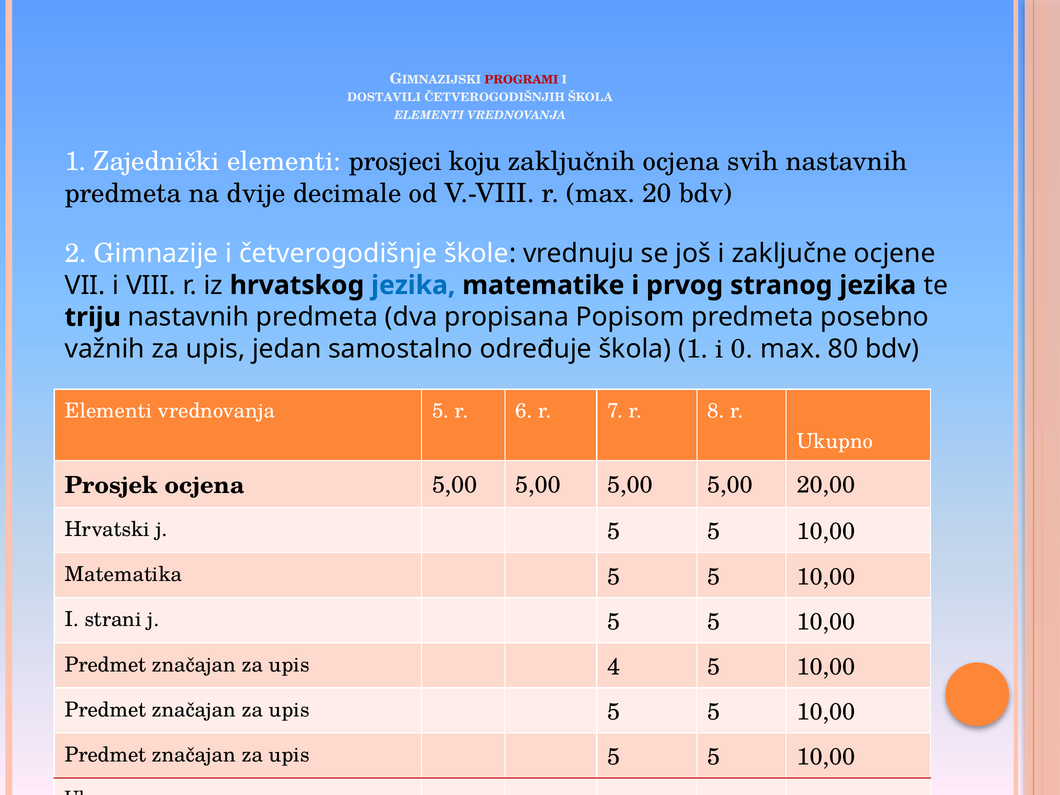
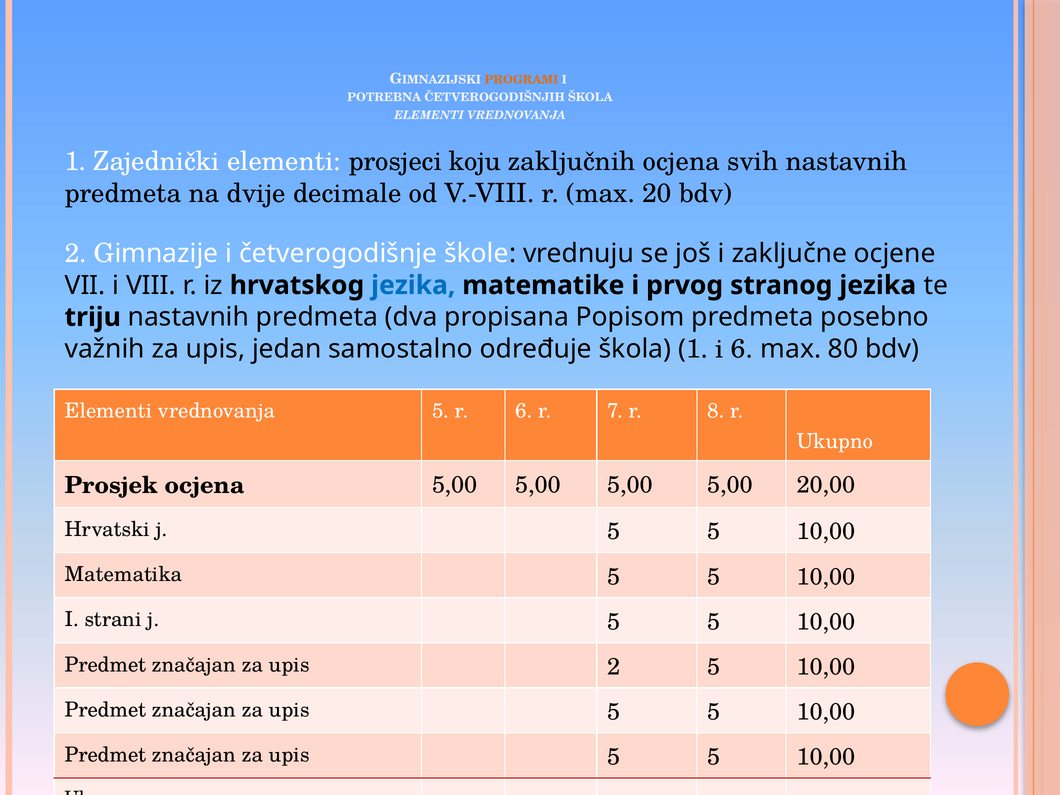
PROGRAMI colour: red -> orange
DOSTAVILI: DOSTAVILI -> POTREBNA
i 0: 0 -> 6
upis 4: 4 -> 2
